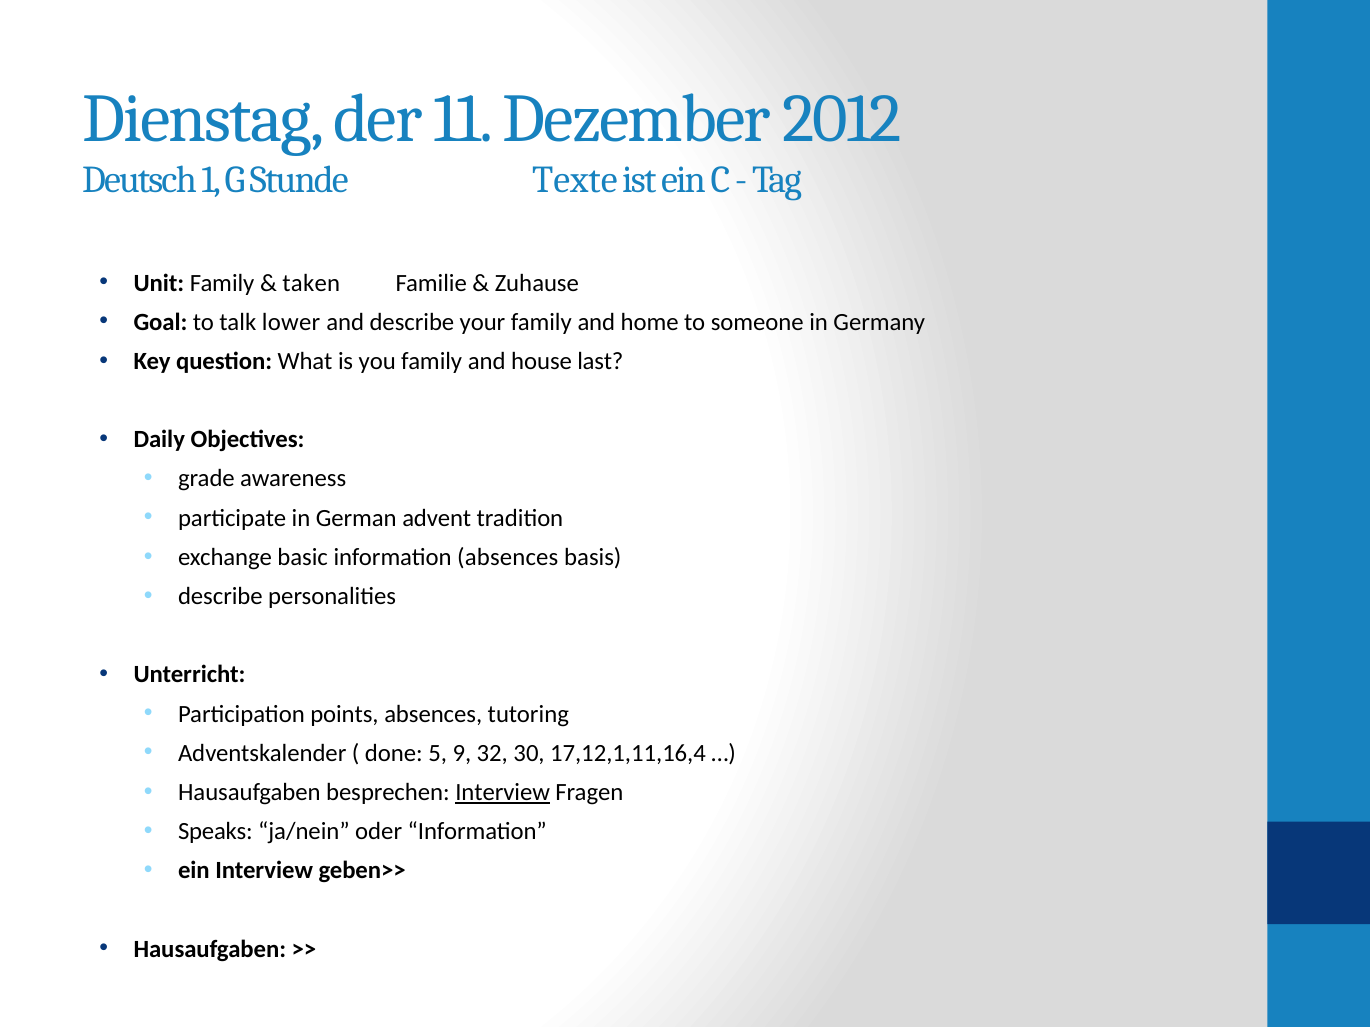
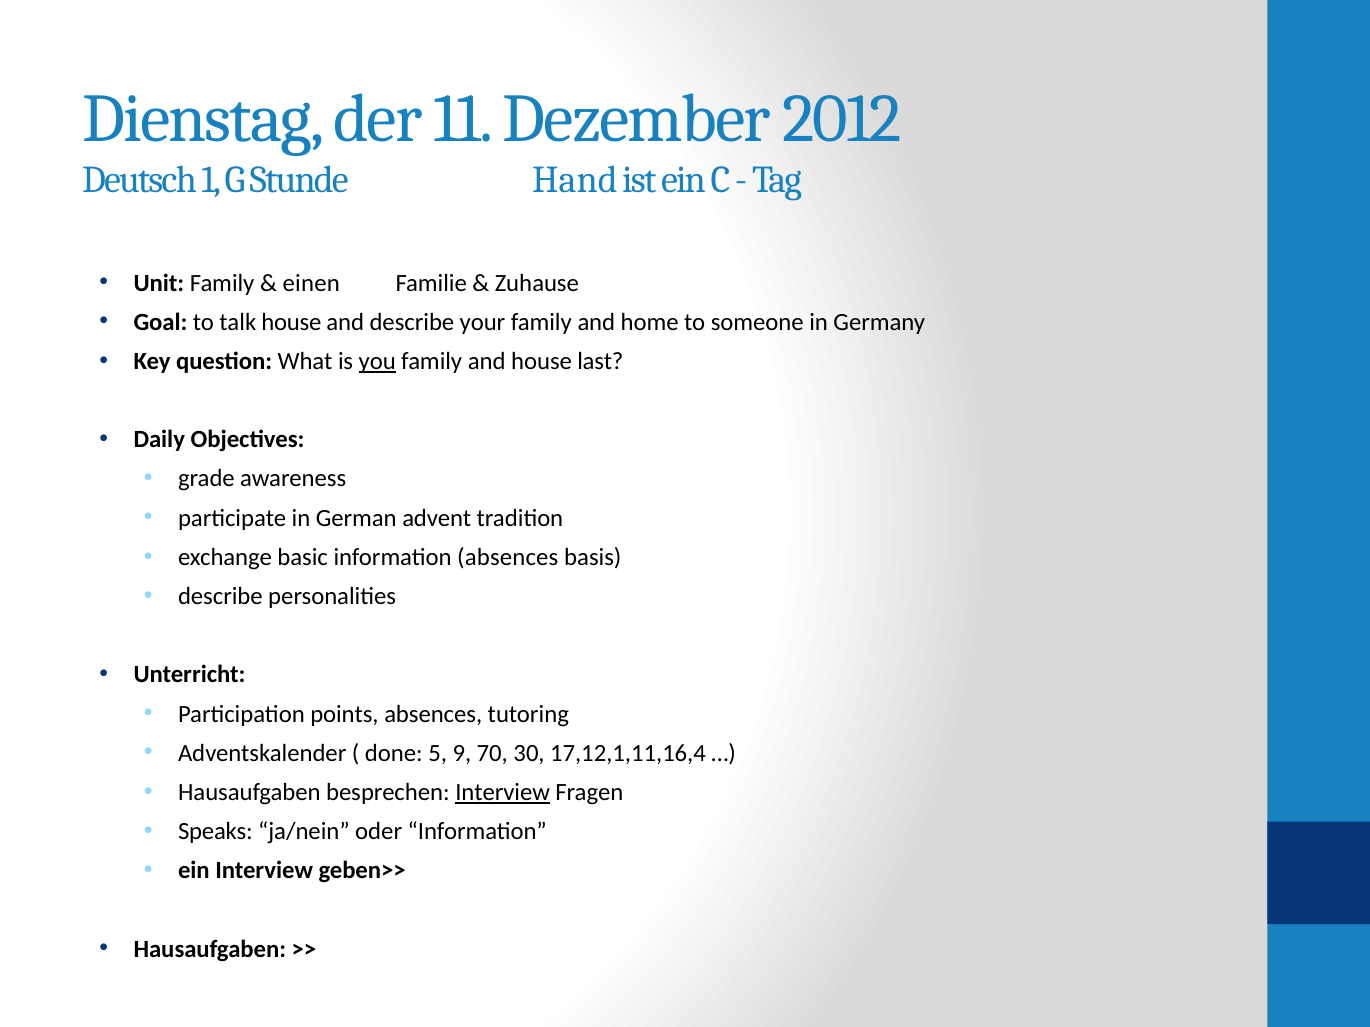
Texte: Texte -> Hand
taken: taken -> einen
talk lower: lower -> house
you underline: none -> present
32: 32 -> 70
